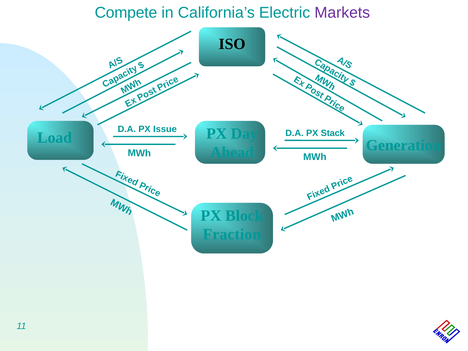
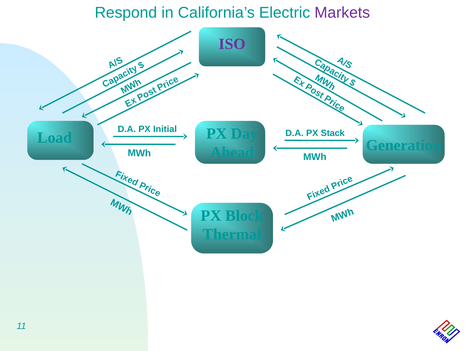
Compete: Compete -> Respond
ISO colour: black -> purple
Issue: Issue -> Initial
Fraction: Fraction -> Thermal
